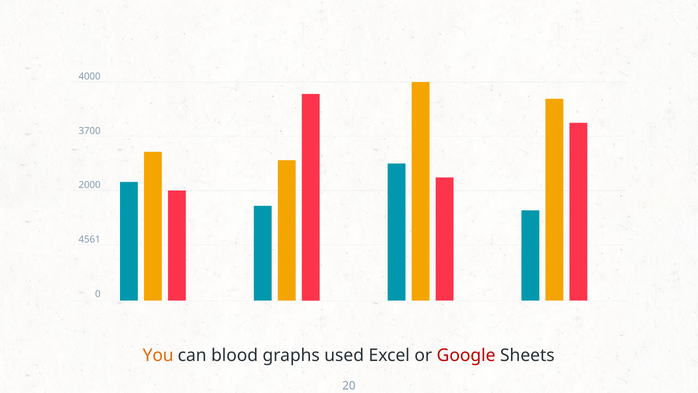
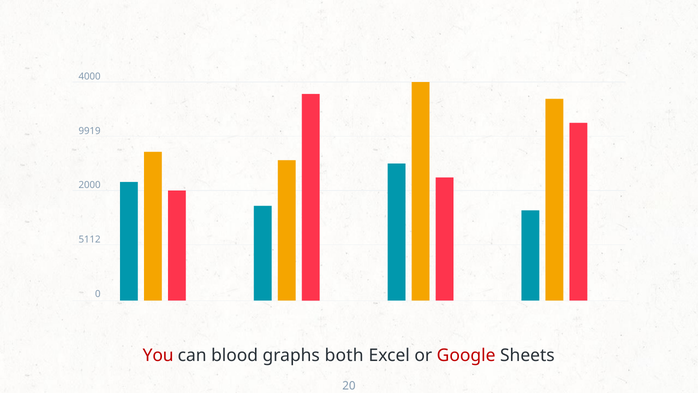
3700: 3700 -> 9919
4561: 4561 -> 5112
You colour: orange -> red
used: used -> both
